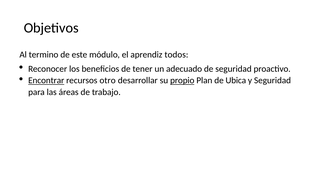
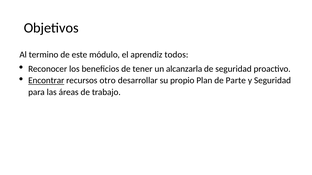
adecuado: adecuado -> alcanzarla
propio underline: present -> none
Ubica: Ubica -> Parte
